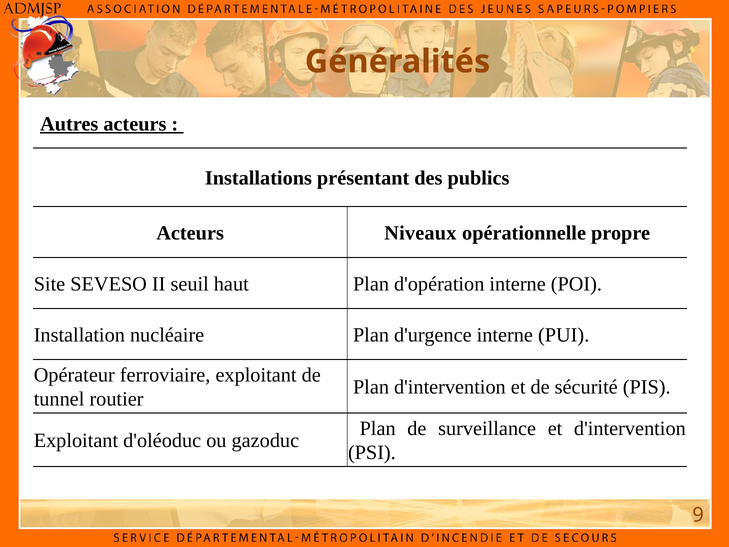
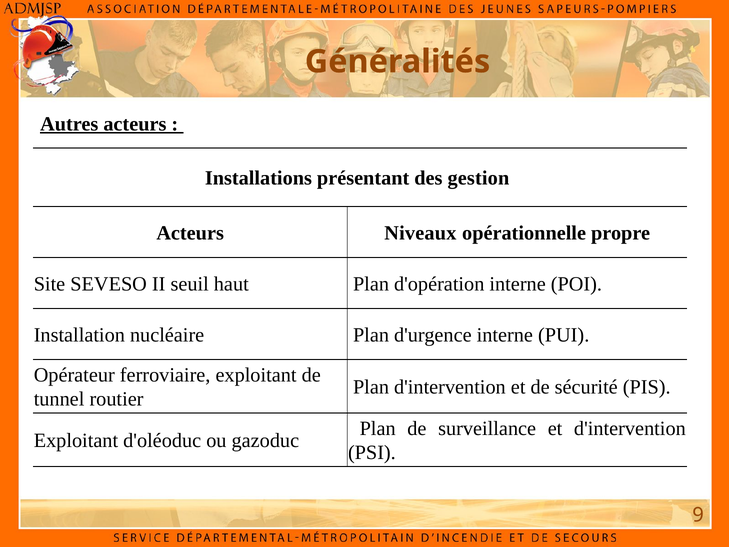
publics: publics -> gestion
